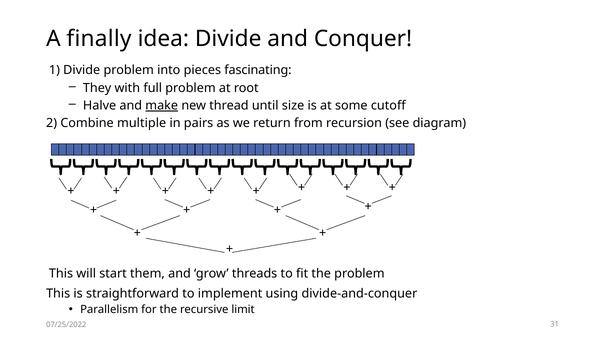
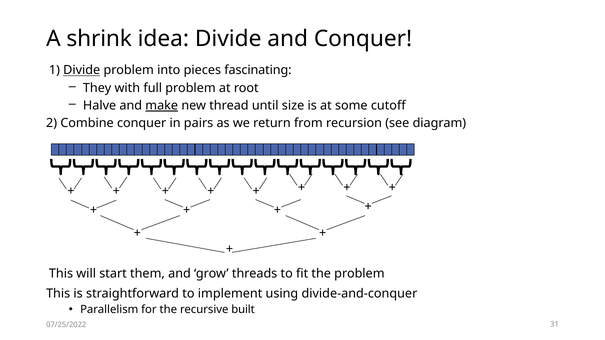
finally: finally -> shrink
Divide at (82, 70) underline: none -> present
Combine multiple: multiple -> conquer
limit: limit -> built
